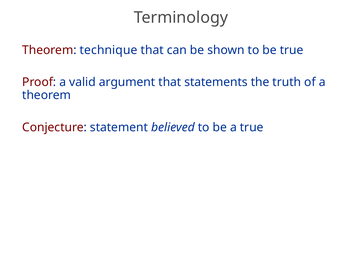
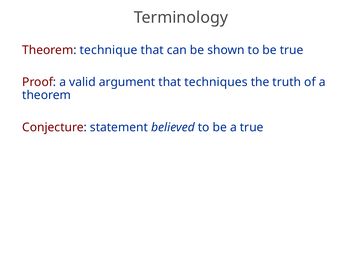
statements: statements -> techniques
